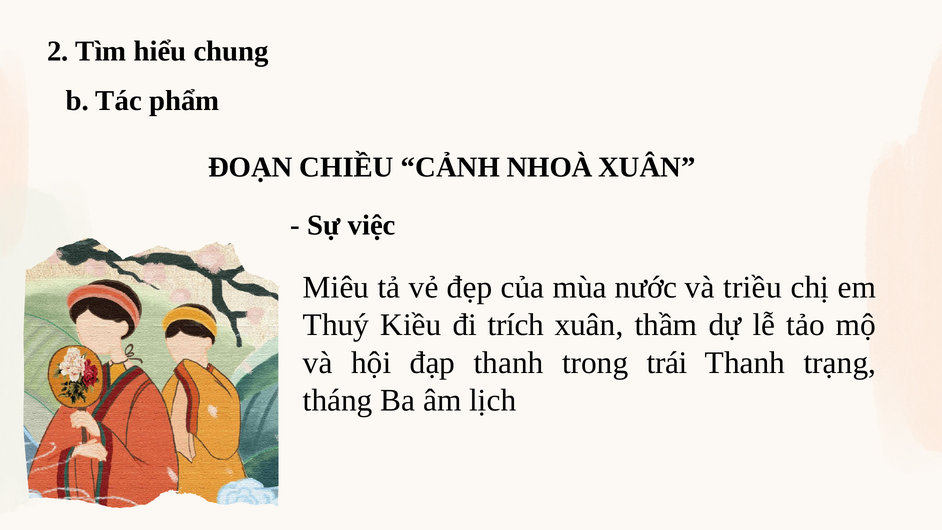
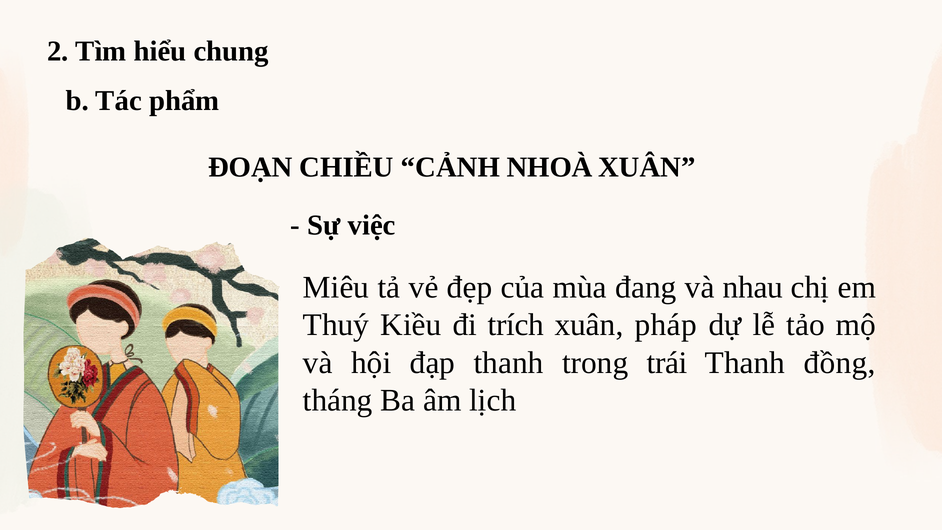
nước: nước -> đang
triều: triều -> nhau
thầm: thầm -> pháp
trạng: trạng -> đồng
